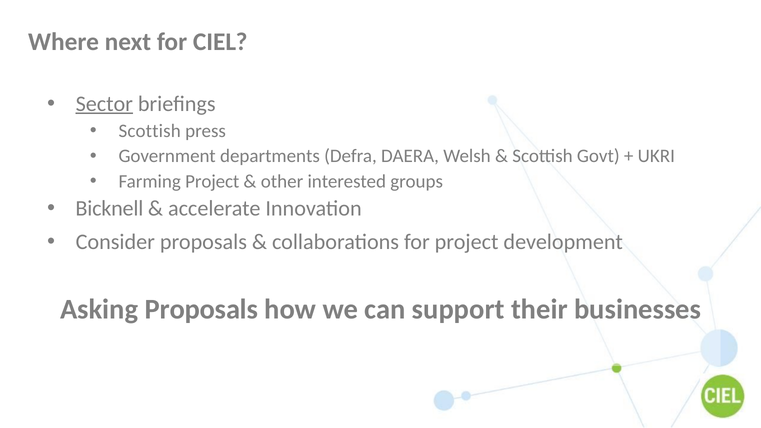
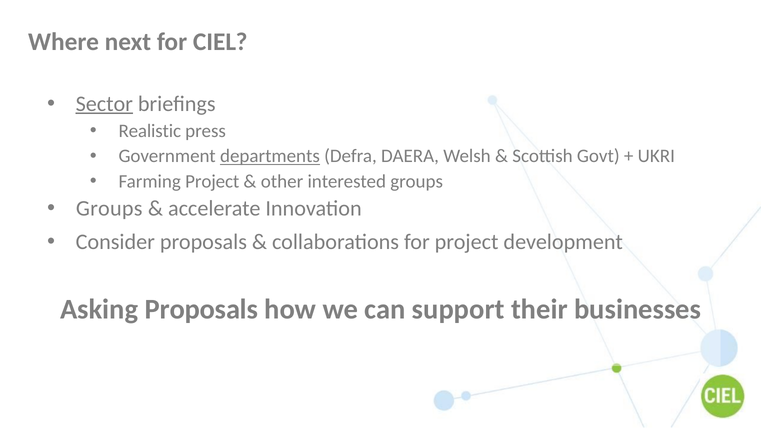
Scottish at (150, 131): Scottish -> Realistic
departments underline: none -> present
Bicknell at (109, 209): Bicknell -> Groups
